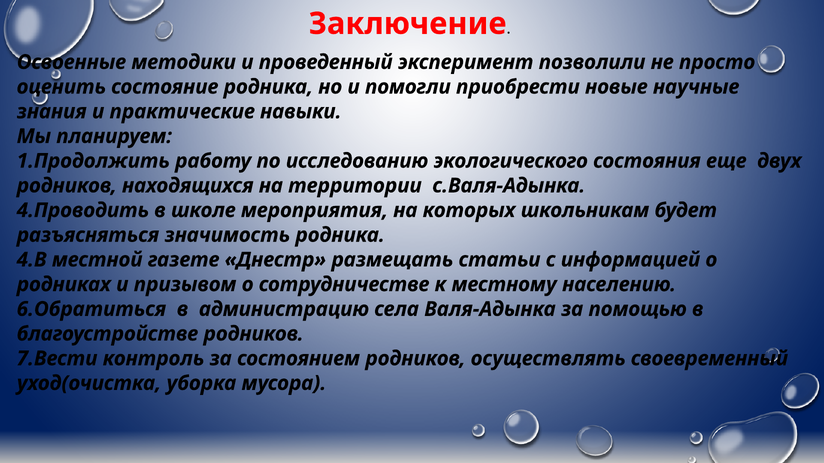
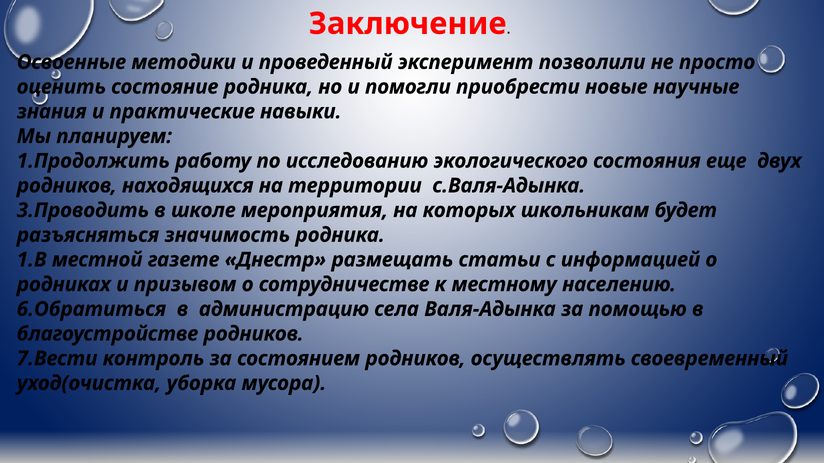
4.Проводить: 4.Проводить -> 3.Проводить
4.В: 4.В -> 1.В
